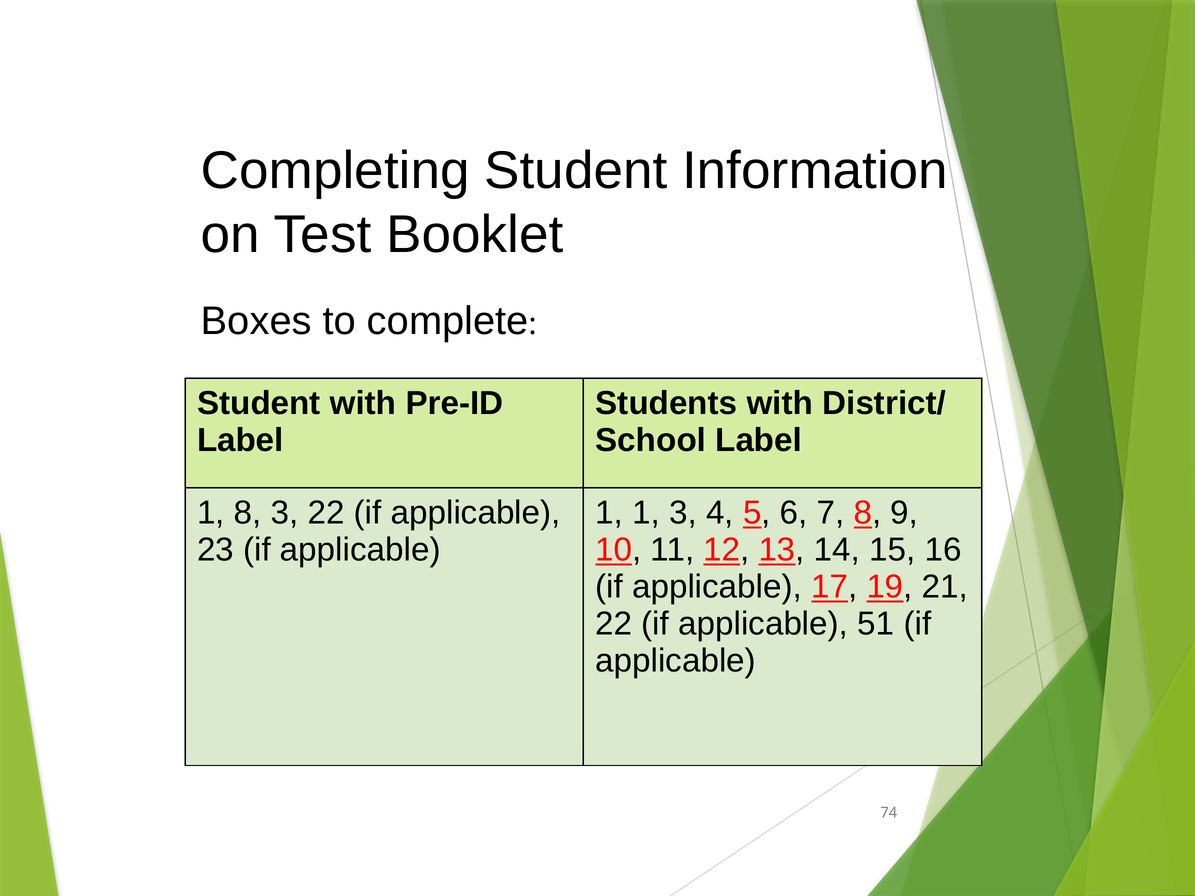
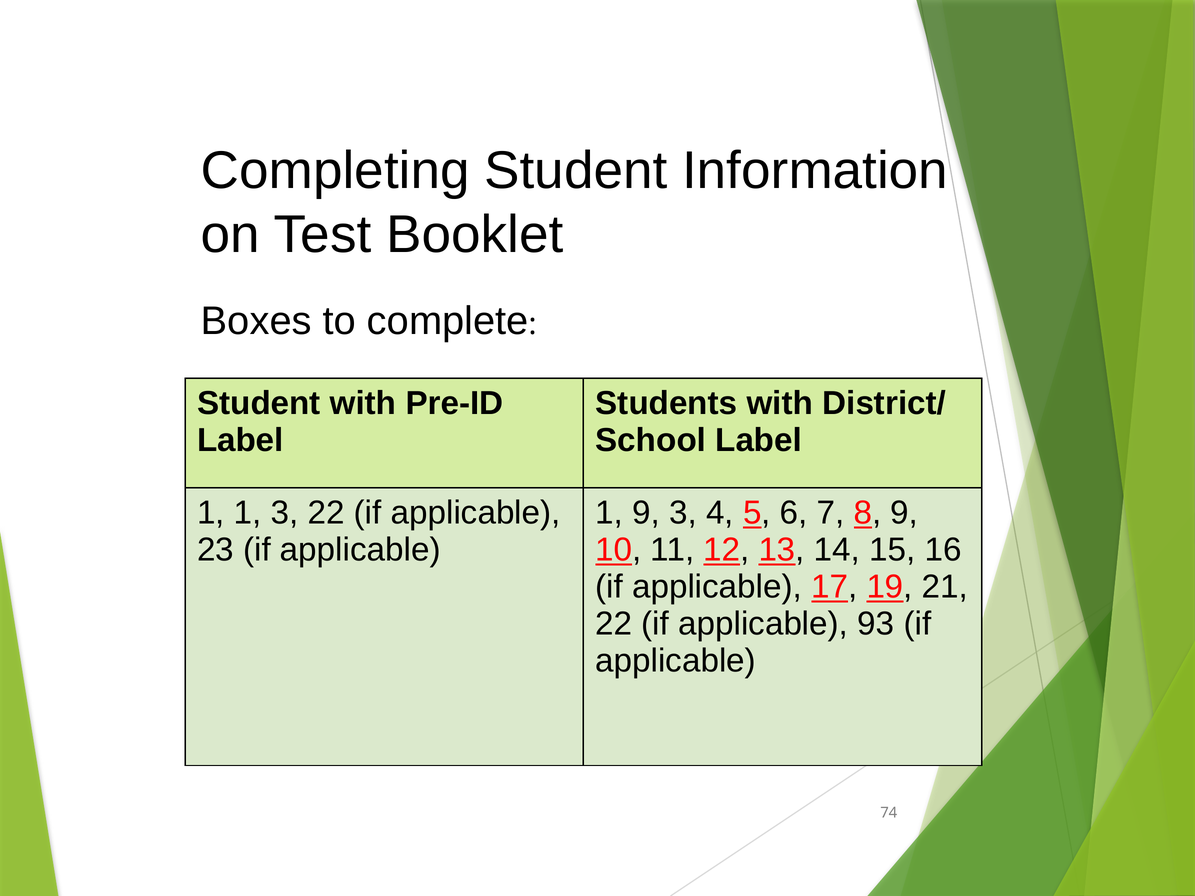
1 8: 8 -> 1
1 1: 1 -> 9
51: 51 -> 93
